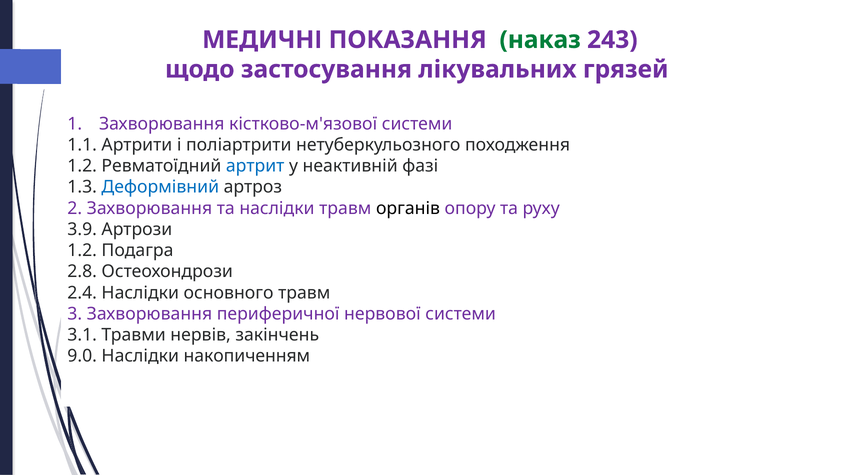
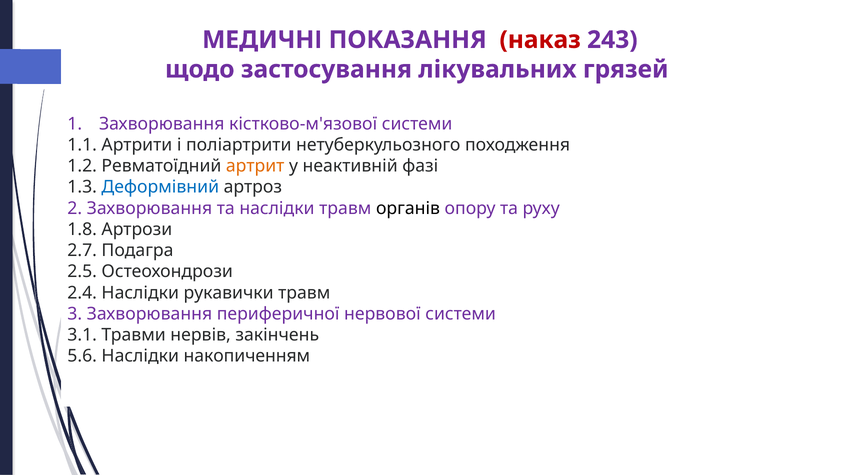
наказ colour: green -> red
артрит colour: blue -> orange
3.9: 3.9 -> 1.8
1.2 at (82, 251): 1.2 -> 2.7
2.8: 2.8 -> 2.5
основного: основного -> рукавички
9.0: 9.0 -> 5.6
